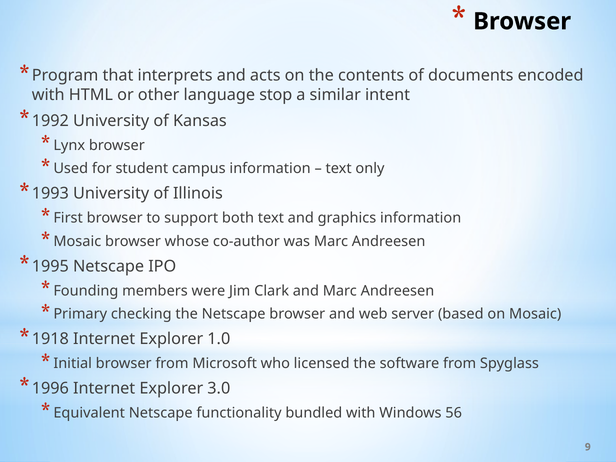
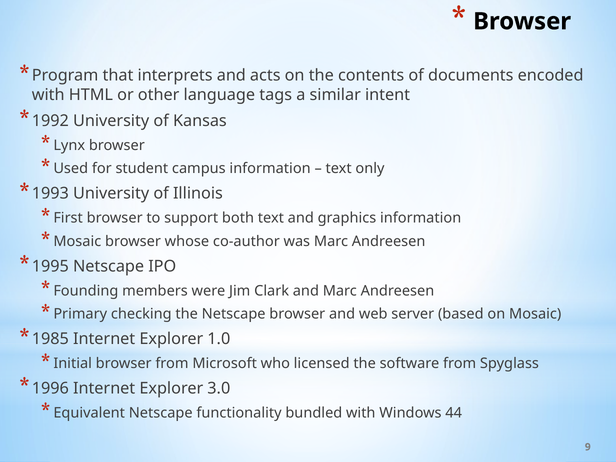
stop: stop -> tags
1918: 1918 -> 1985
56: 56 -> 44
